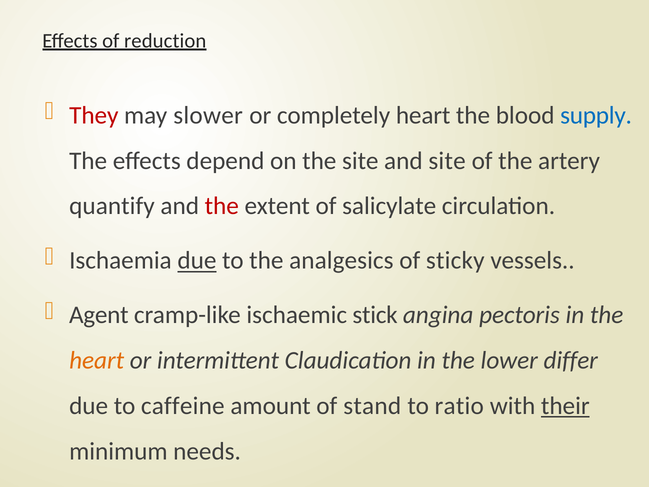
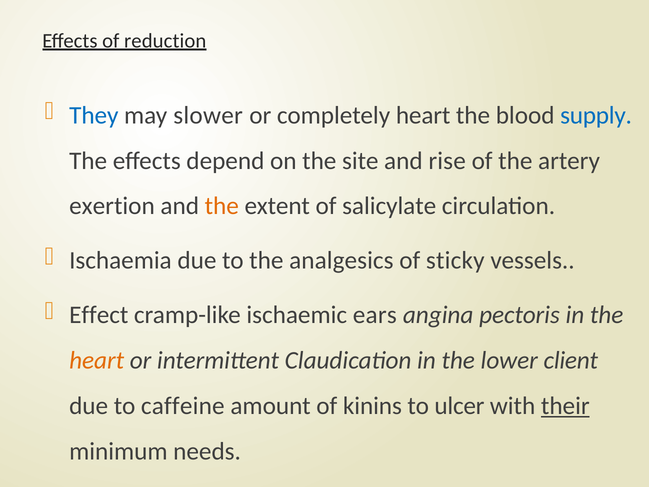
They colour: red -> blue
and site: site -> rise
quantify: quantify -> exertion
the at (222, 206) colour: red -> orange
due at (197, 261) underline: present -> none
Agent: Agent -> Effect
stick: stick -> ears
differ: differ -> client
stand: stand -> kinins
ratio: ratio -> ulcer
